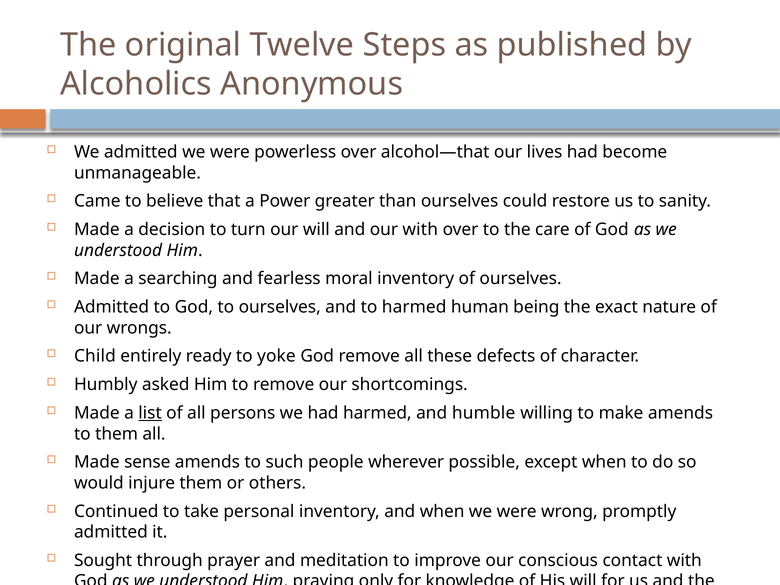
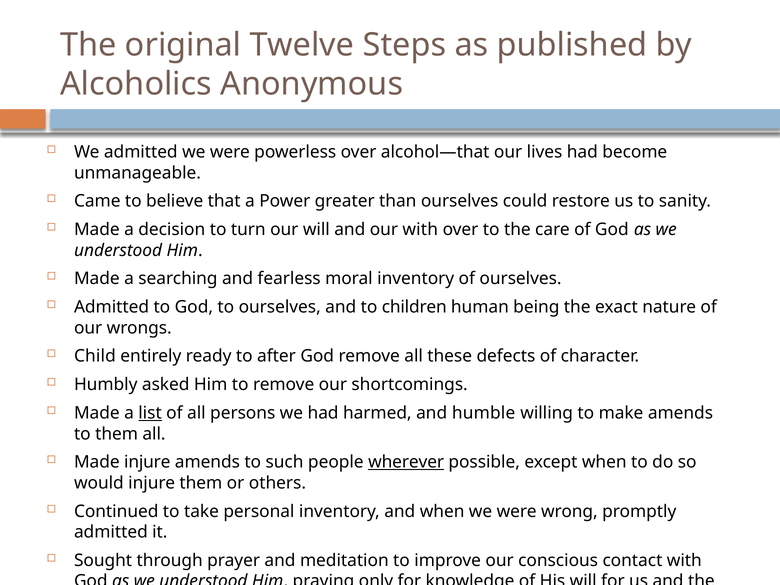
to harmed: harmed -> children
yoke: yoke -> after
Made sense: sense -> injure
wherever underline: none -> present
